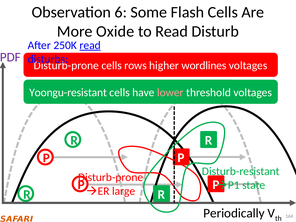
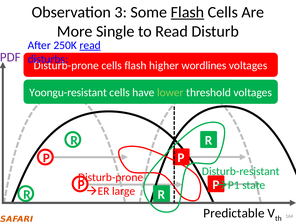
6: 6 -> 3
Flash at (187, 12) underline: none -> present
Oxide: Oxide -> Single
cells rows: rows -> flash
lower colour: pink -> light green
Periodically: Periodically -> Predictable
